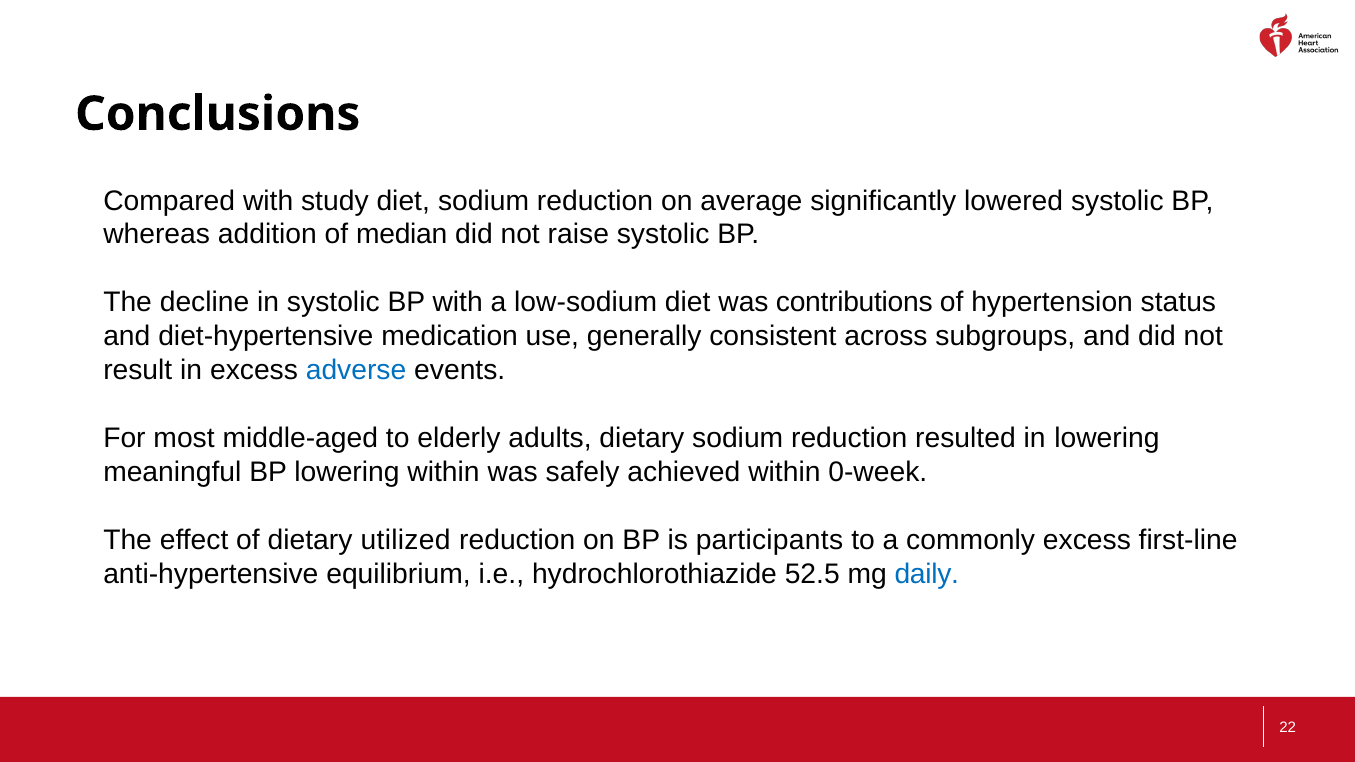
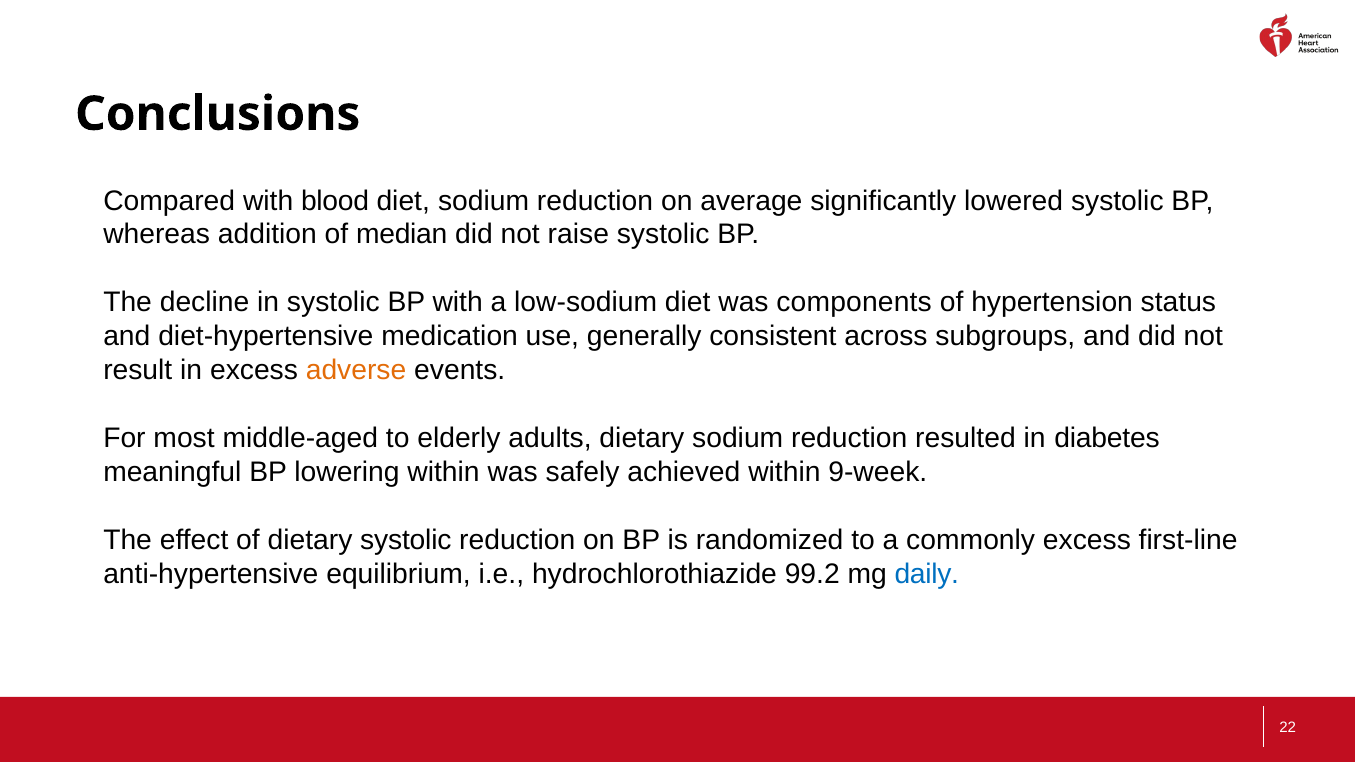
study: study -> blood
contributions: contributions -> components
adverse colour: blue -> orange
in lowering: lowering -> diabetes
0-week: 0-week -> 9-week
dietary utilized: utilized -> systolic
participants: participants -> randomized
52.5: 52.5 -> 99.2
